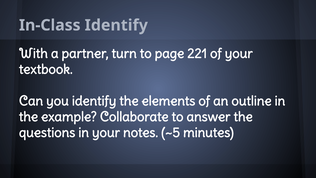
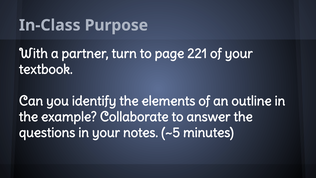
In-Class Identify: Identify -> Purpose
